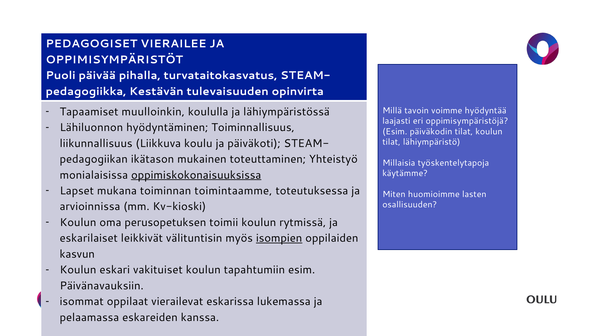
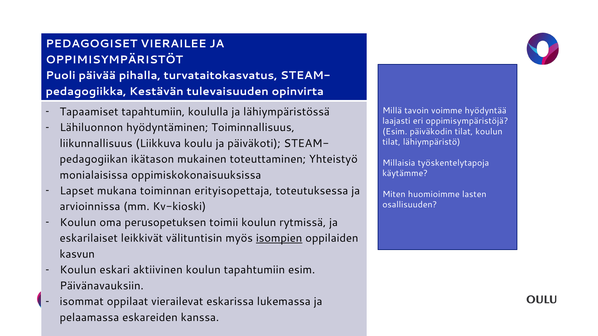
Tapaamiset muulloinkin: muulloinkin -> tapahtumiin
oppimiskokonaisuuksissa underline: present -> none
toimintaamme: toimintaamme -> erityisopettaja
vakituiset: vakituiset -> aktiivinen
